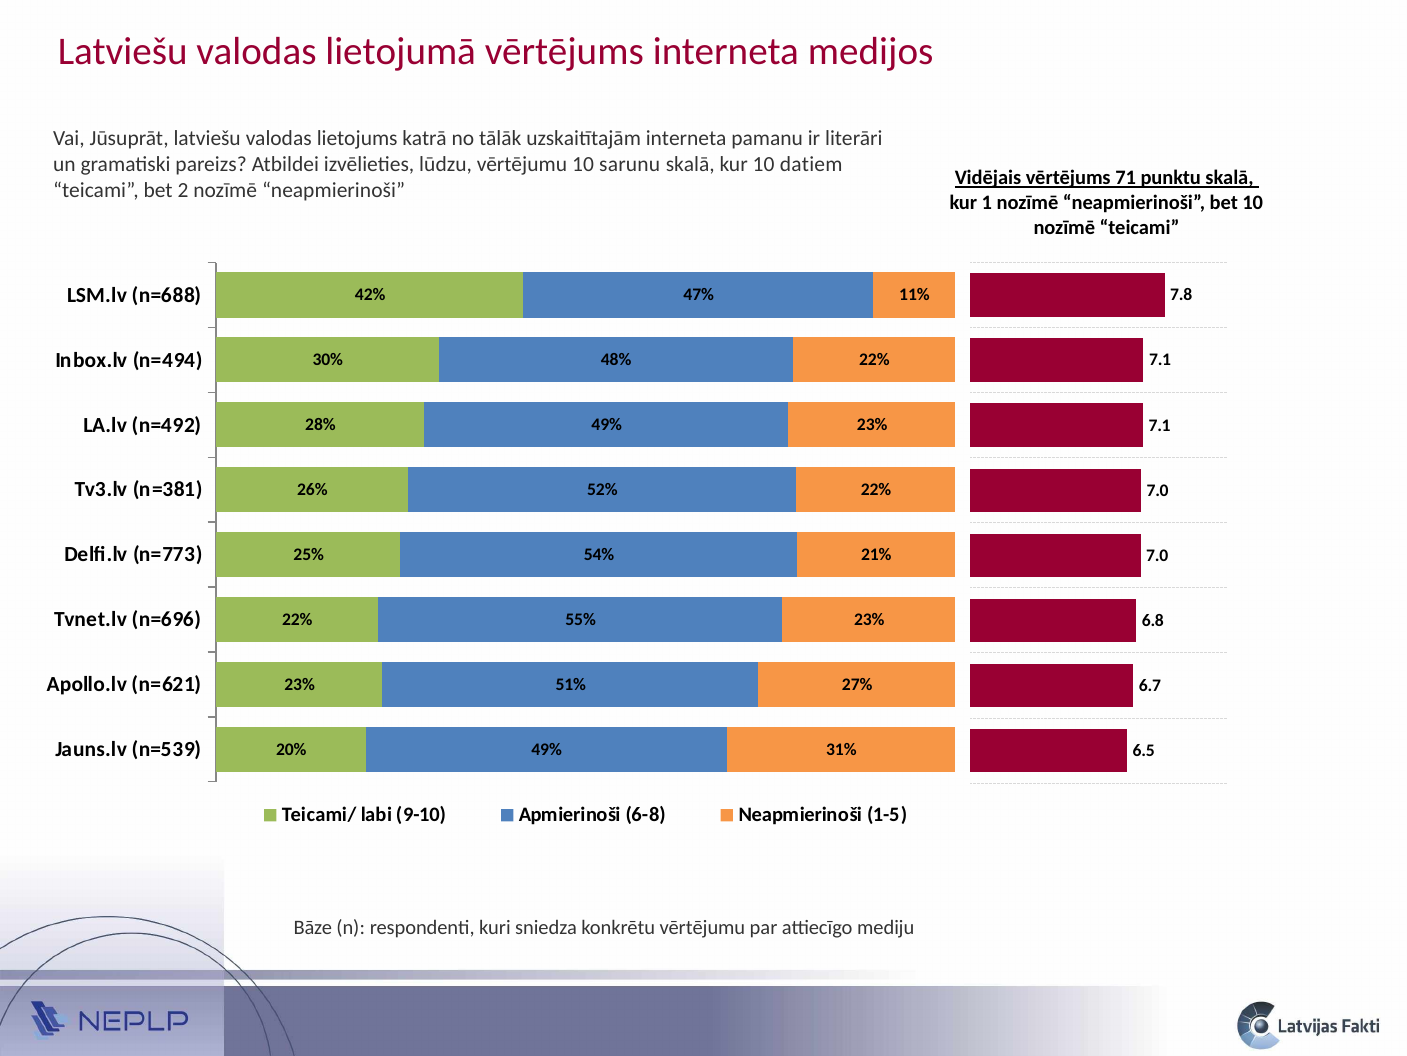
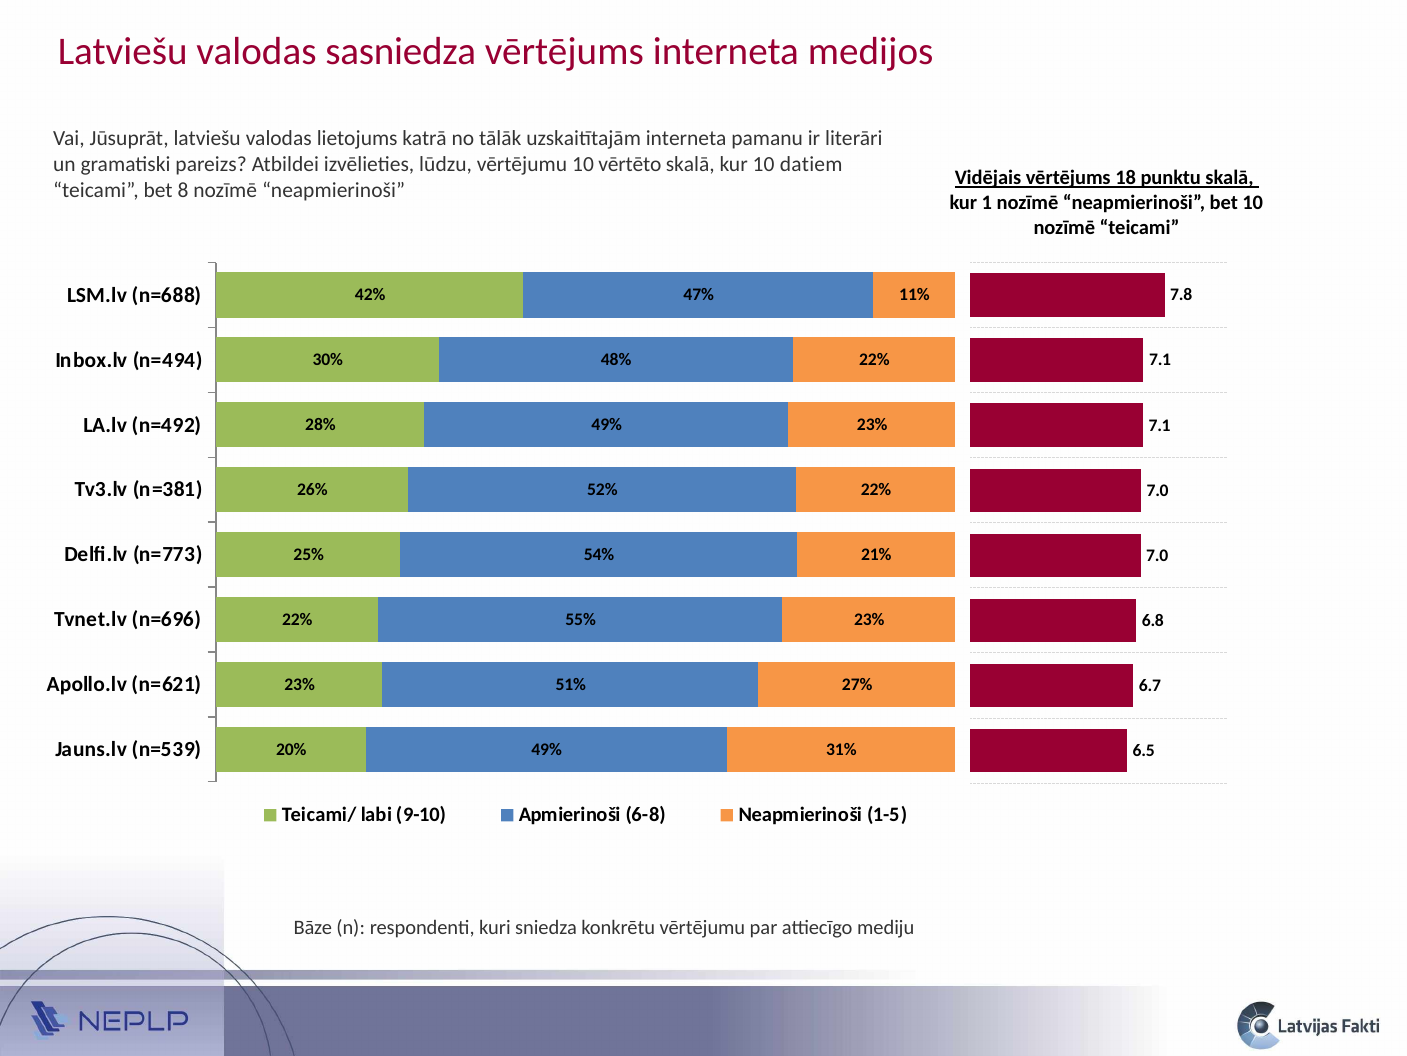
lietojumā: lietojumā -> sasniedza
sarunu: sarunu -> vērtēto
71: 71 -> 18
2: 2 -> 8
